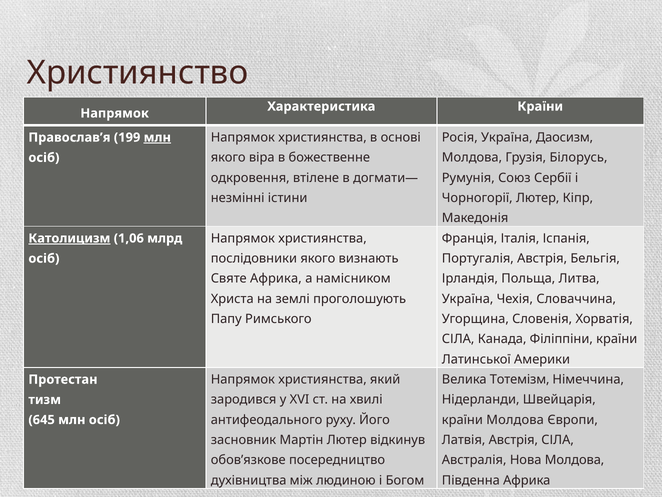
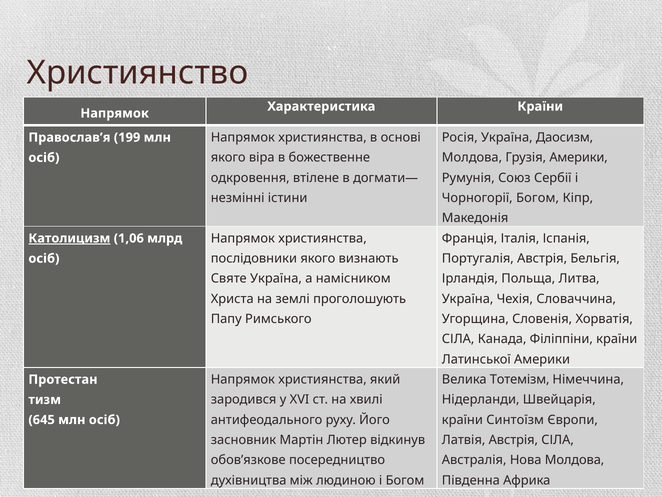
млн at (157, 137) underline: present -> none
Грузія Білорусь: Білорусь -> Америки
Чорногорії Лютер: Лютер -> Богом
Святе Африка: Африка -> Україна
країни Молдова: Молдова -> Синтоїзм
